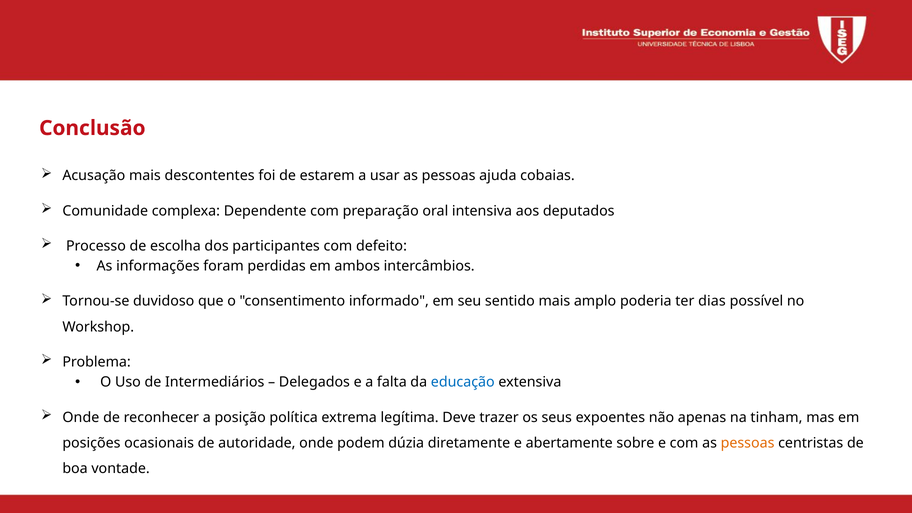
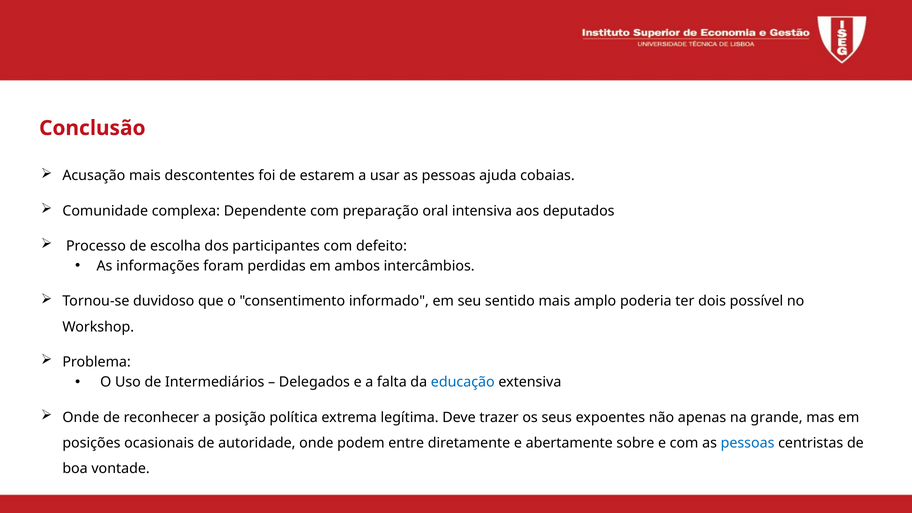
dias: dias -> dois
tinham: tinham -> grande
dúzia: dúzia -> entre
pessoas at (748, 443) colour: orange -> blue
